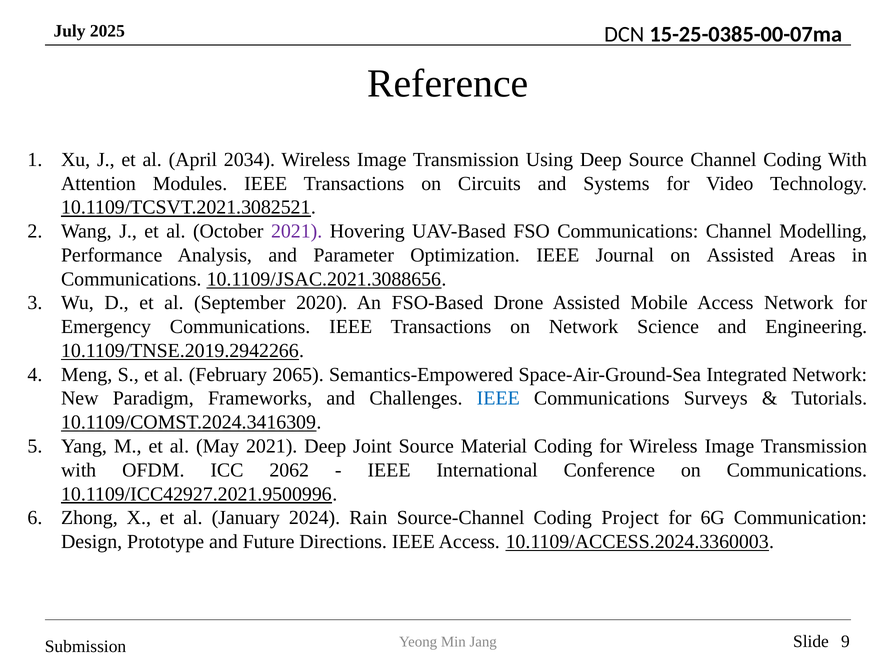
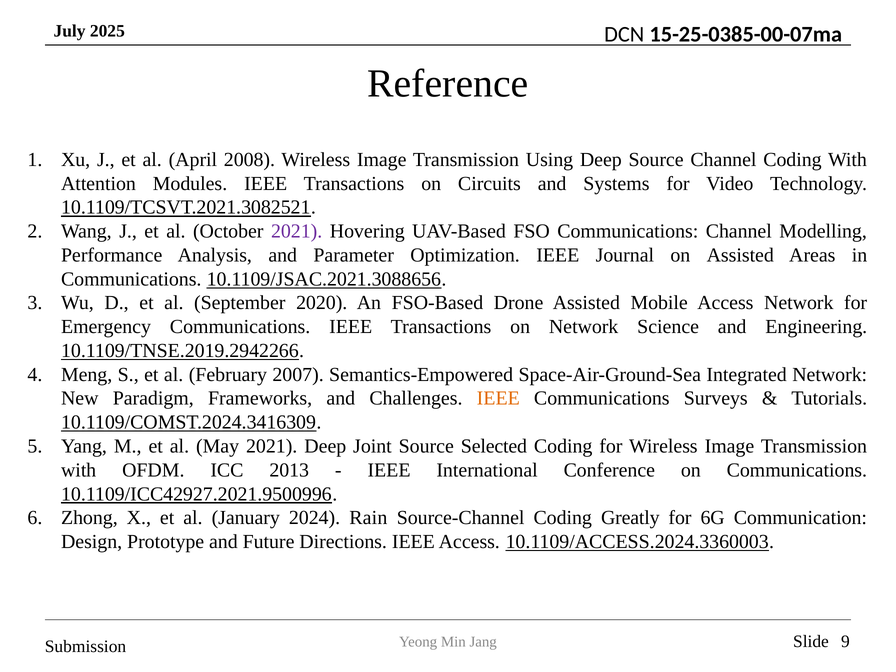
2034: 2034 -> 2008
2065: 2065 -> 2007
IEEE at (498, 398) colour: blue -> orange
Material: Material -> Selected
2062: 2062 -> 2013
Project: Project -> Greatly
